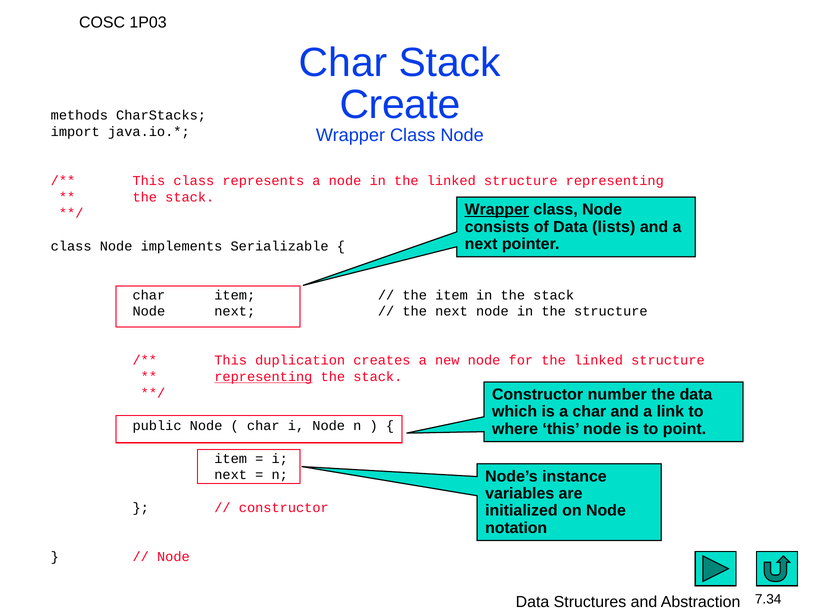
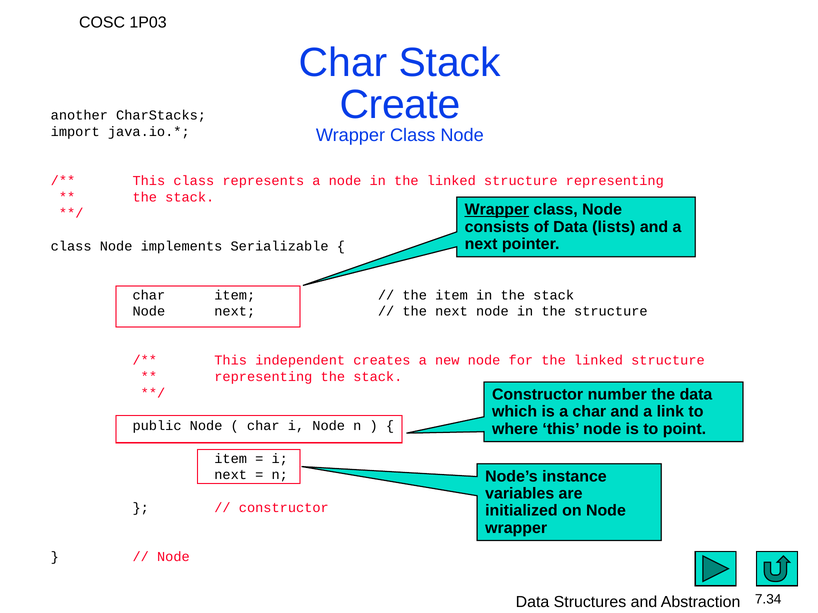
methods: methods -> another
duplication: duplication -> independent
representing at (263, 377) underline: present -> none
notation at (516, 528): notation -> wrapper
